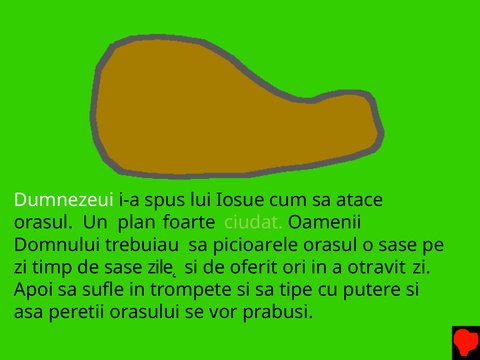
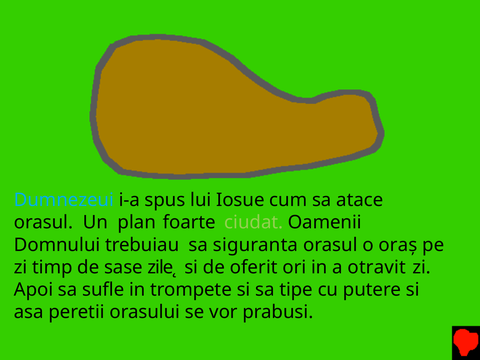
Dumnezeui colour: white -> light blue
picioarele: picioarele -> siguranta
o sase: sase -> oraş
